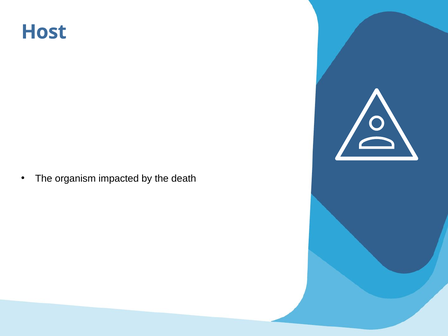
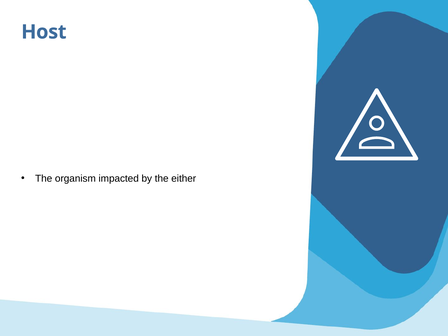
death: death -> either
